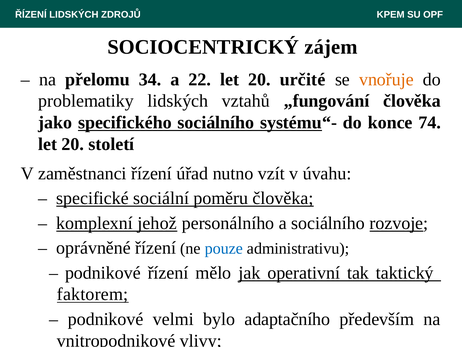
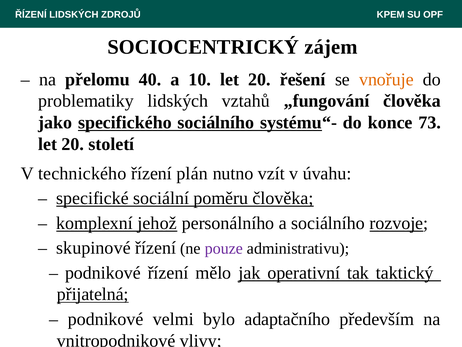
34: 34 -> 40
22: 22 -> 10
určité: určité -> řešení
74: 74 -> 73
zaměstnanci: zaměstnanci -> technického
úřad: úřad -> plán
oprávněné: oprávněné -> skupinové
pouze colour: blue -> purple
faktorem: faktorem -> přijatelná
